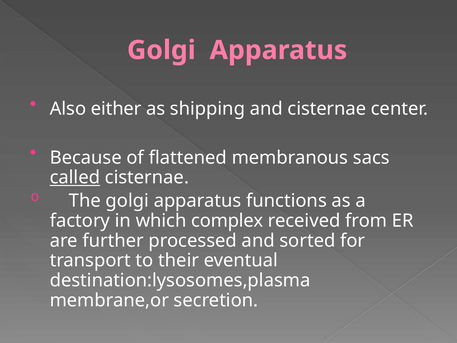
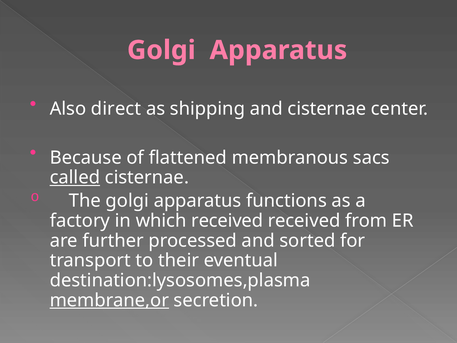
either: either -> direct
which complex: complex -> received
membrane,or underline: none -> present
